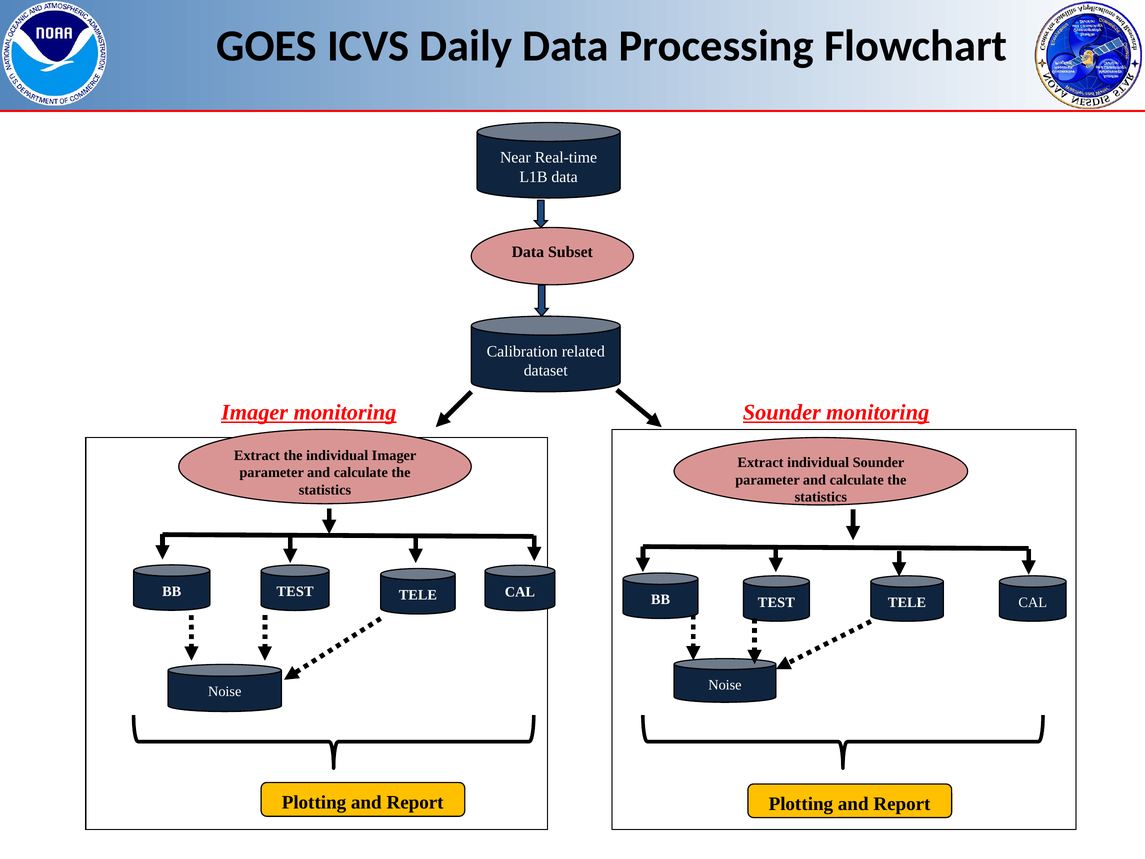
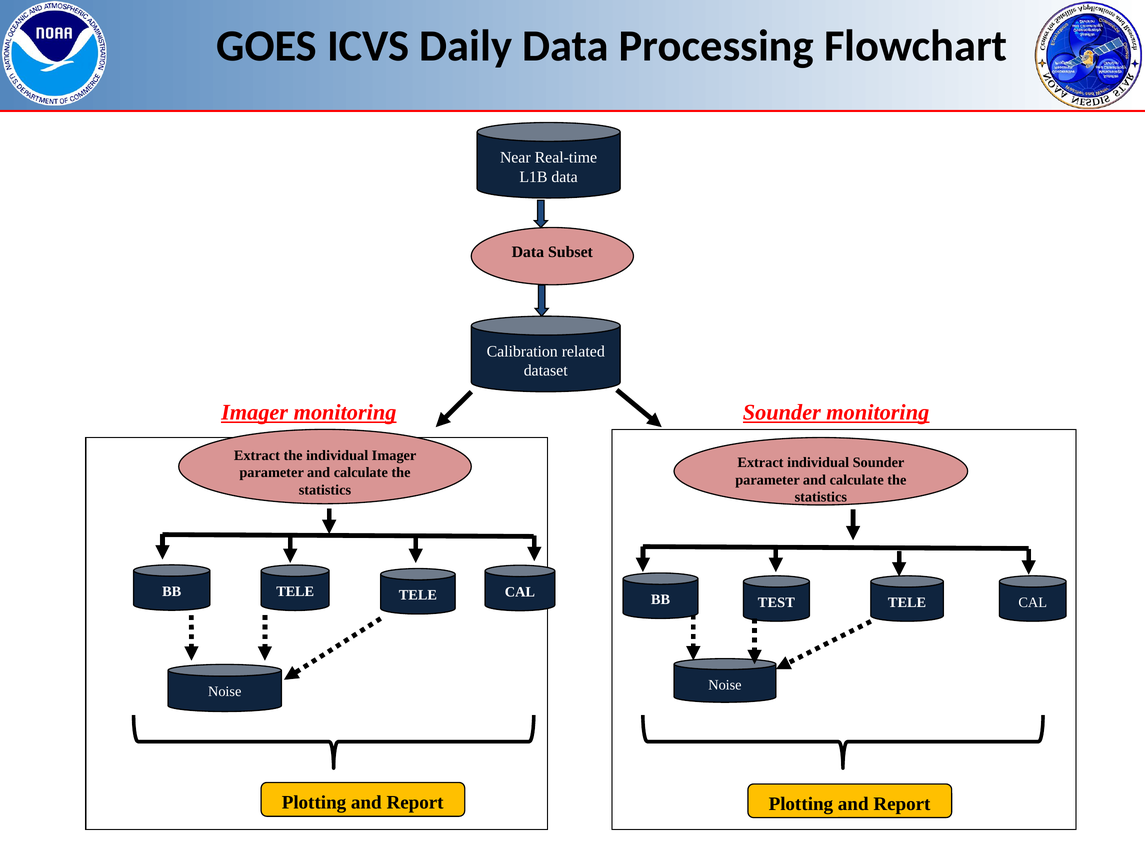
TEST at (295, 591): TEST -> TELE
